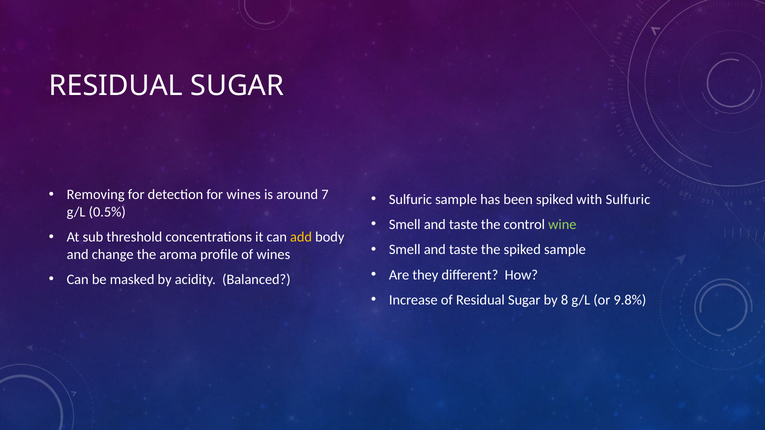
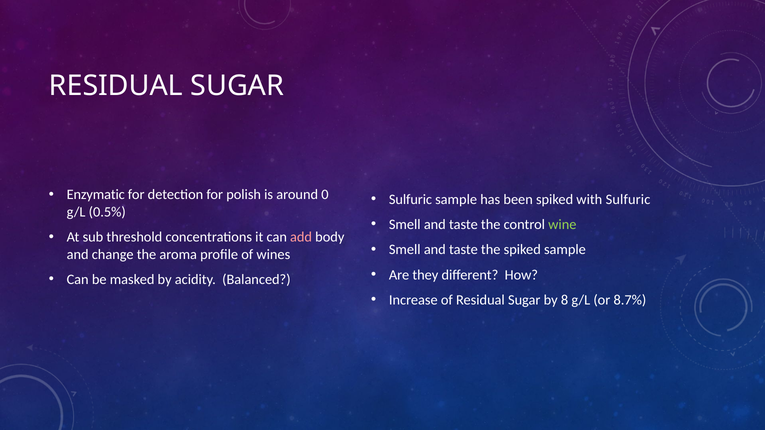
Removing: Removing -> Enzymatic
for wines: wines -> polish
7: 7 -> 0
add colour: yellow -> pink
9.8%: 9.8% -> 8.7%
